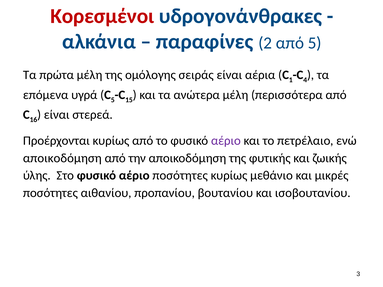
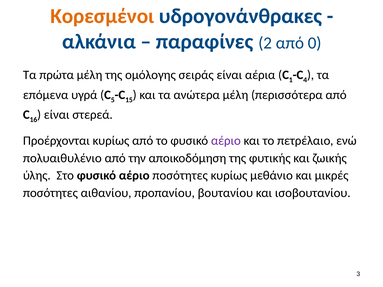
Κορεσμένοι colour: red -> orange
από 5: 5 -> 0
αποικοδόμηση at (62, 158): αποικοδόμηση -> πολυαιθυλένιο
